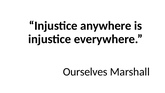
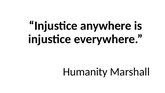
Ourselves: Ourselves -> Humanity
